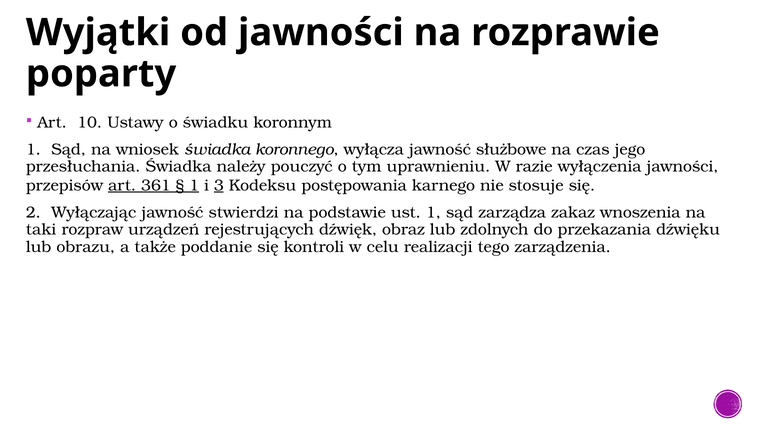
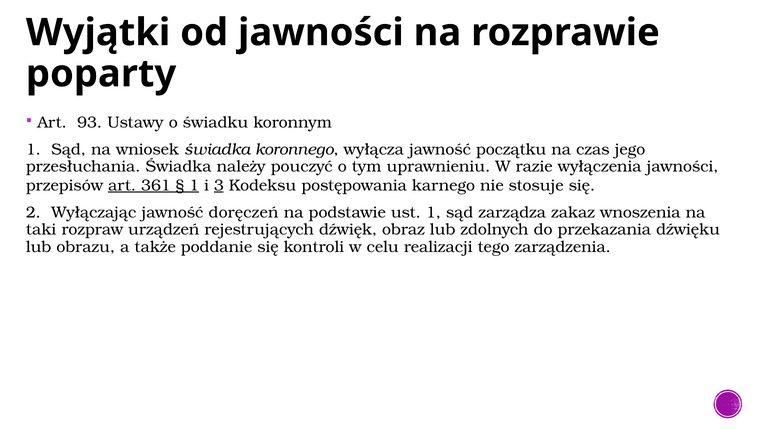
10: 10 -> 93
służbowe: służbowe -> początku
stwierdzi: stwierdzi -> doręczeń
